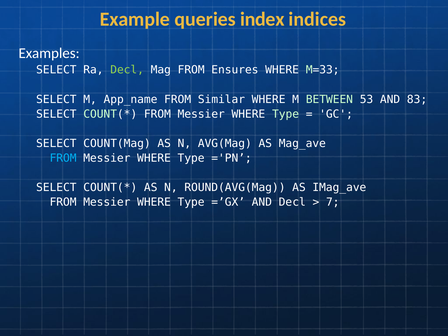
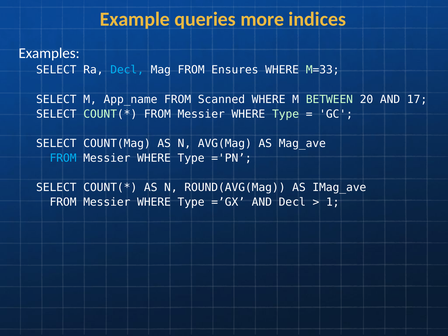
index: index -> more
Decl at (127, 70) colour: light green -> light blue
Similar: Similar -> Scanned
53: 53 -> 20
83: 83 -> 17
7: 7 -> 1
